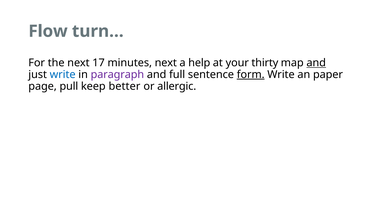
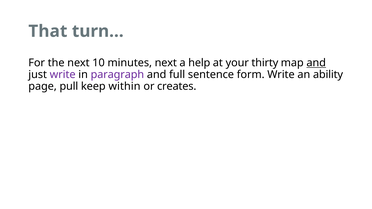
Flow: Flow -> That
17: 17 -> 10
write at (63, 75) colour: blue -> purple
form underline: present -> none
paper: paper -> ability
better: better -> within
allergic: allergic -> creates
